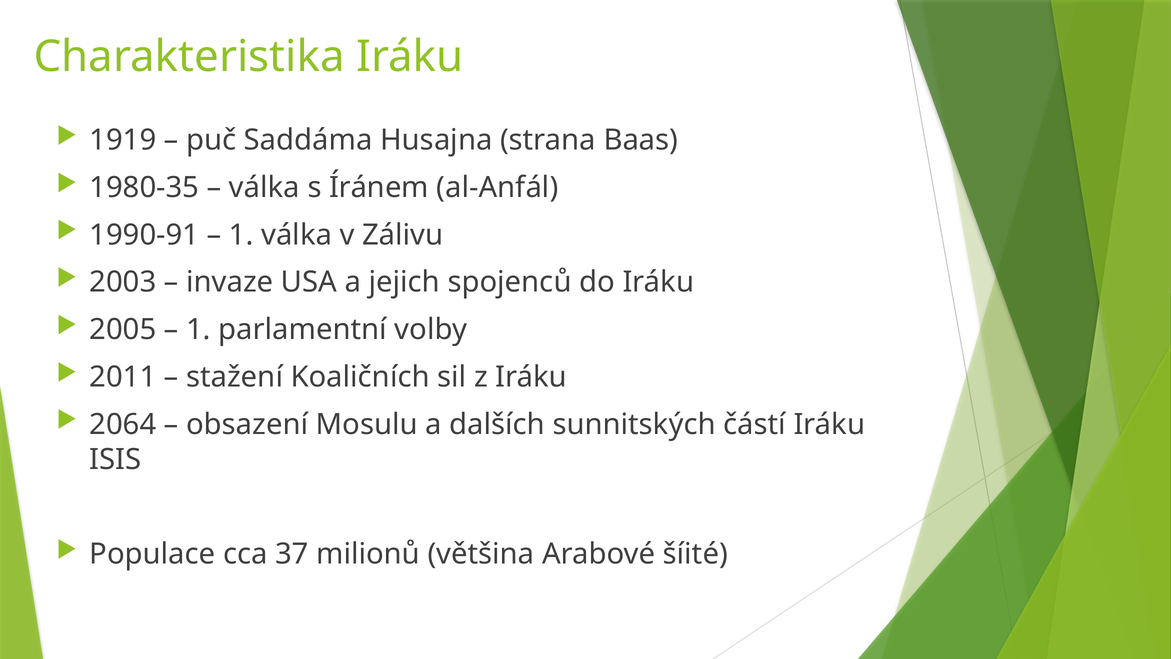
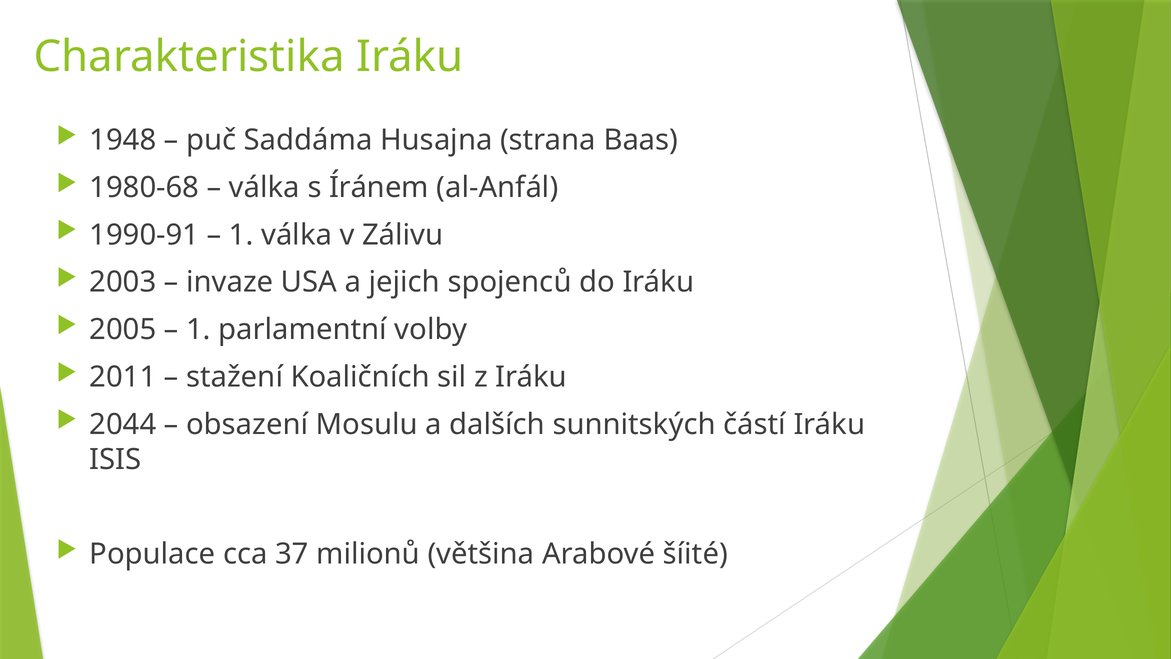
1919: 1919 -> 1948
1980-35: 1980-35 -> 1980-68
2064: 2064 -> 2044
